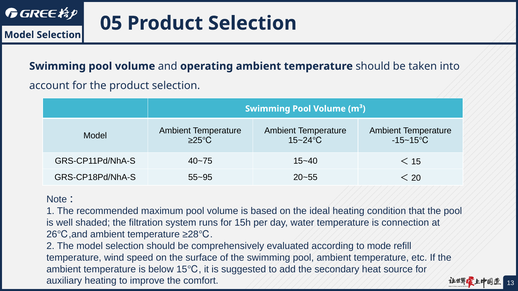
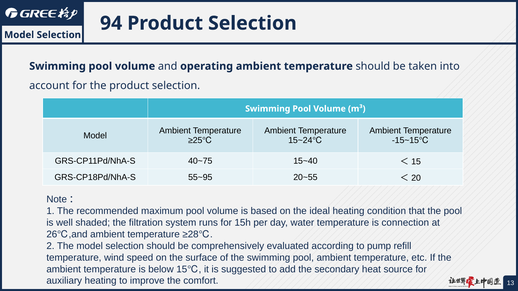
05: 05 -> 94
mode: mode -> pump
